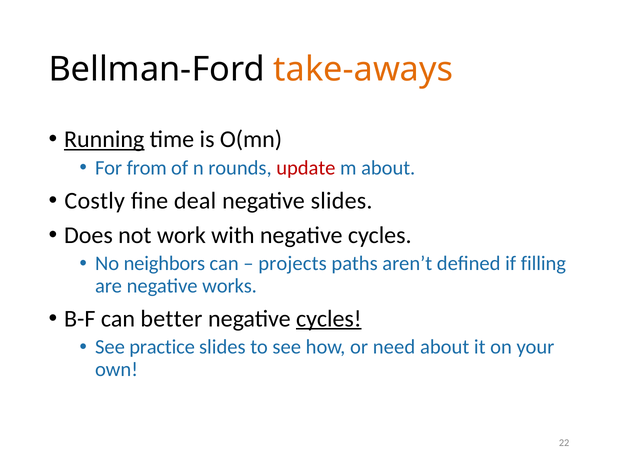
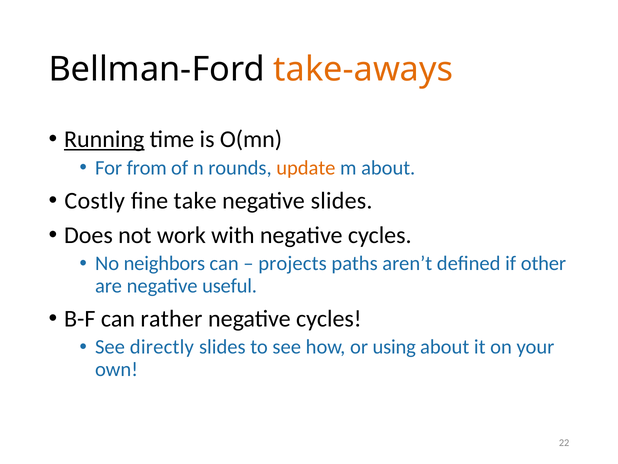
update colour: red -> orange
deal: deal -> take
filling: filling -> other
works: works -> useful
better: better -> rather
cycles at (329, 318) underline: present -> none
practice: practice -> directly
need: need -> using
